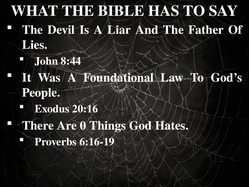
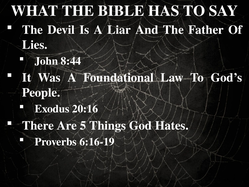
0: 0 -> 5
